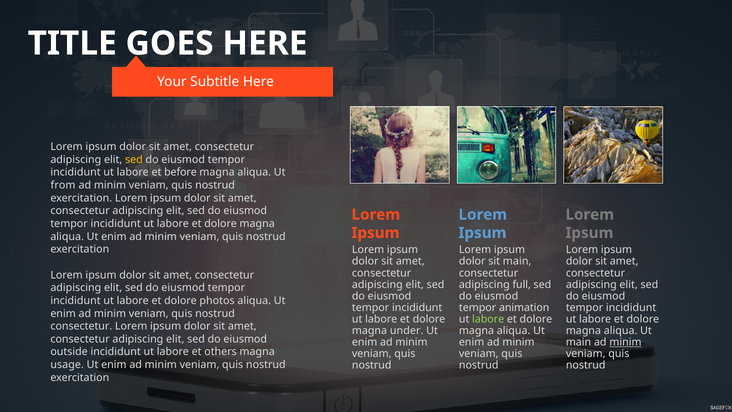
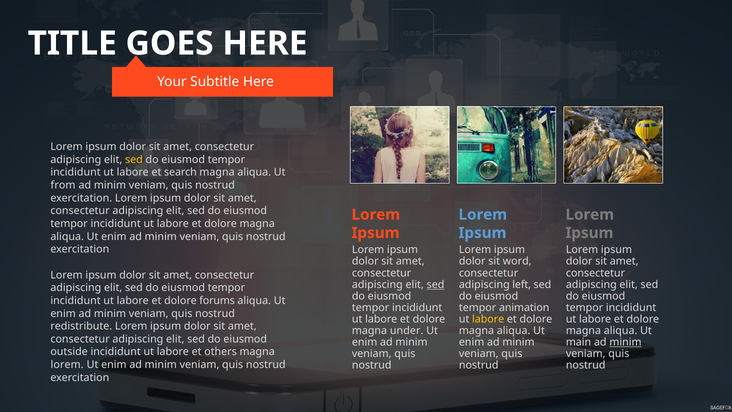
before: before -> search
sit main: main -> word
sed at (435, 284) underline: none -> present
full: full -> left
photos: photos -> forums
labore at (488, 319) colour: light green -> yellow
consectetur at (81, 326): consectetur -> redistribute
usage at (67, 365): usage -> lorem
